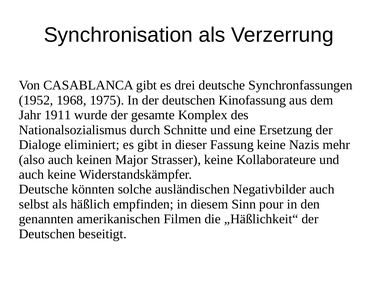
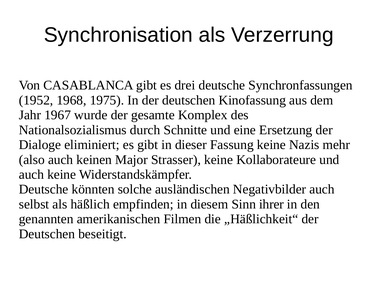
1911: 1911 -> 1967
pour: pour -> ihrer
